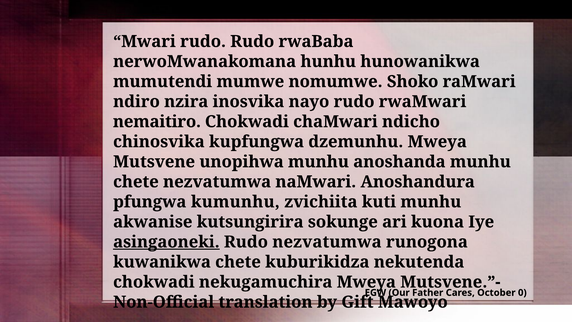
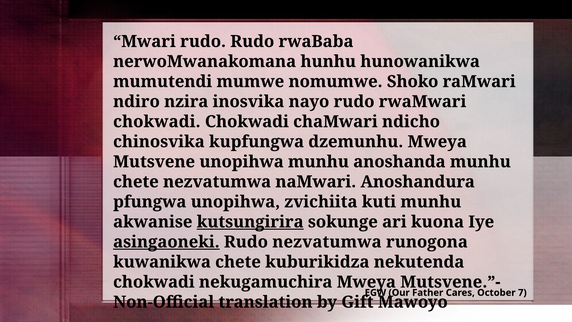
nemaitiro at (157, 122): nemaitiro -> chokwadi
pfungwa kumunhu: kumunhu -> unopihwa
kutsungirira underline: none -> present
0: 0 -> 7
